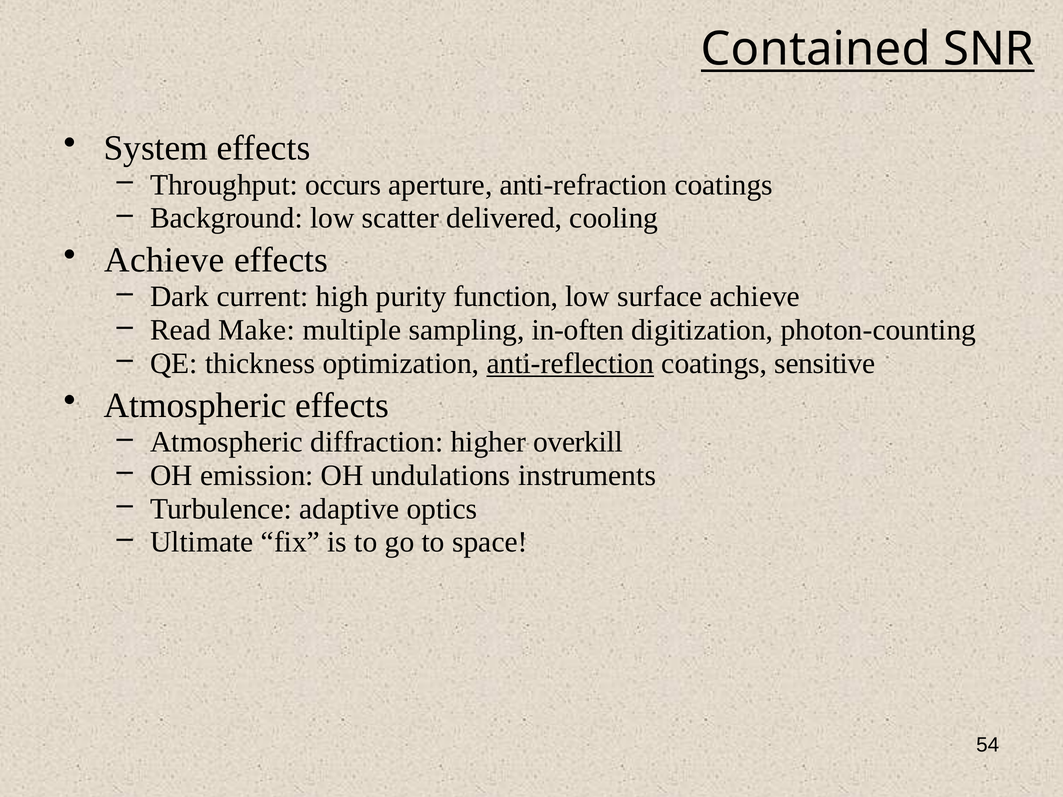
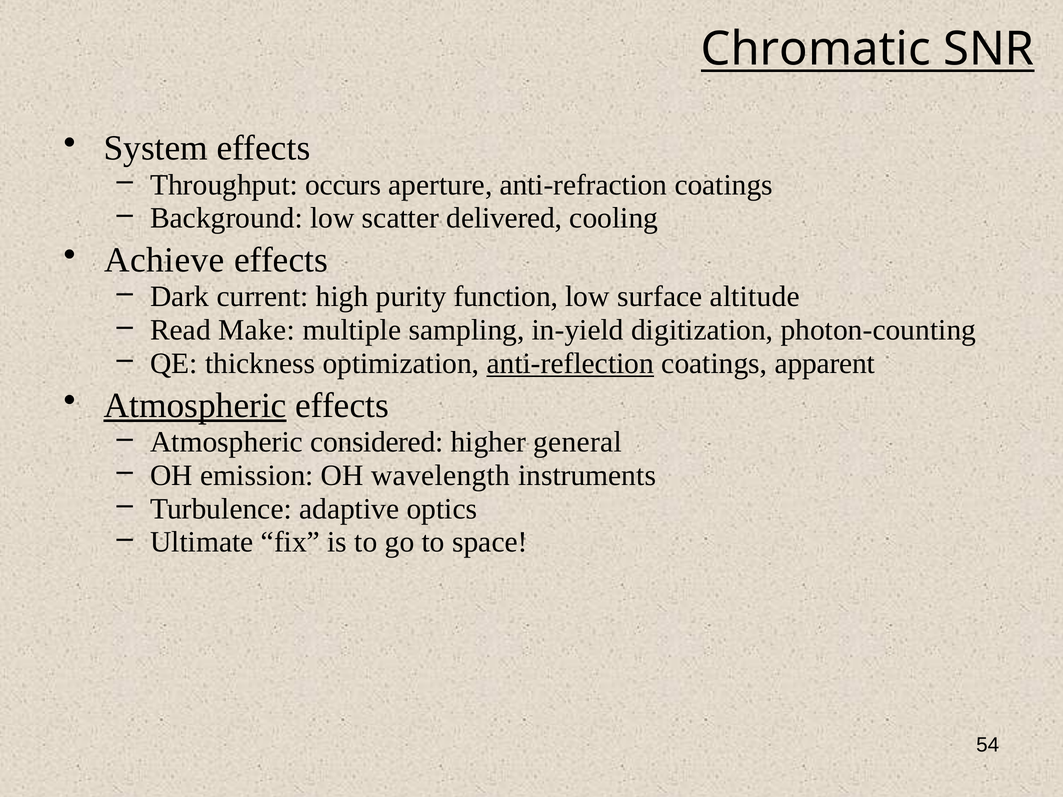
Contained: Contained -> Chromatic
surface achieve: achieve -> altitude
in-often: in-often -> in-yield
sensitive: sensitive -> apparent
Atmospheric at (195, 406) underline: none -> present
diffraction: diffraction -> considered
overkill: overkill -> general
undulations: undulations -> wavelength
